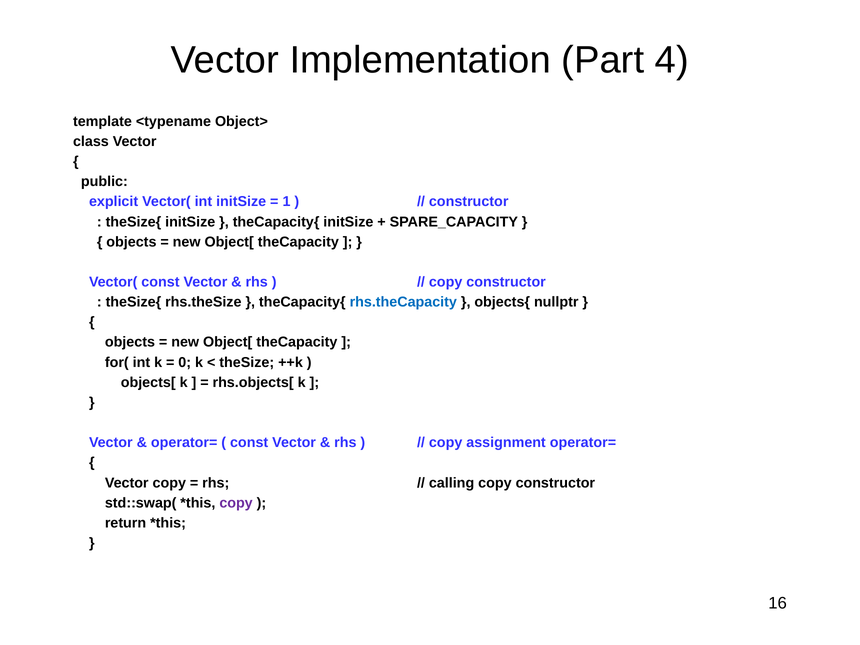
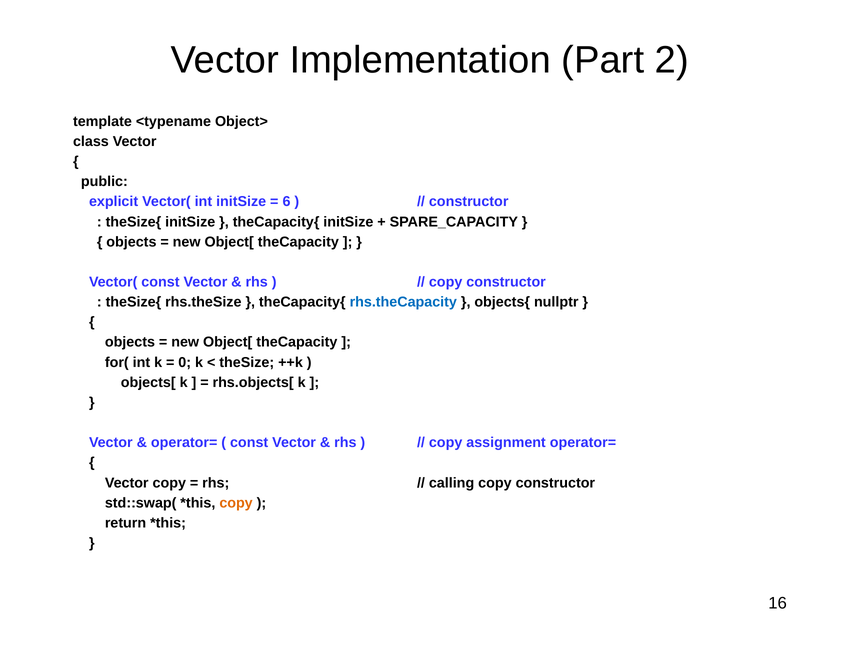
4: 4 -> 2
1: 1 -> 6
copy at (236, 503) colour: purple -> orange
